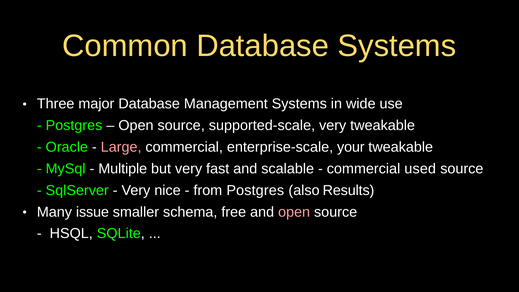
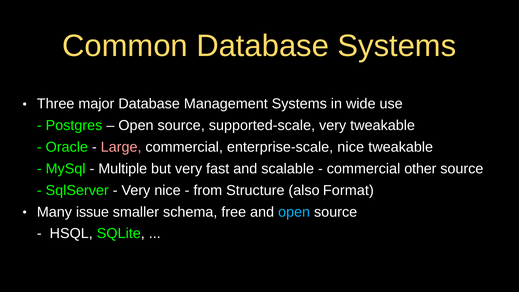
enterprise-scale your: your -> nice
used: used -> other
from Postgres: Postgres -> Structure
Results: Results -> Format
open at (294, 212) colour: pink -> light blue
